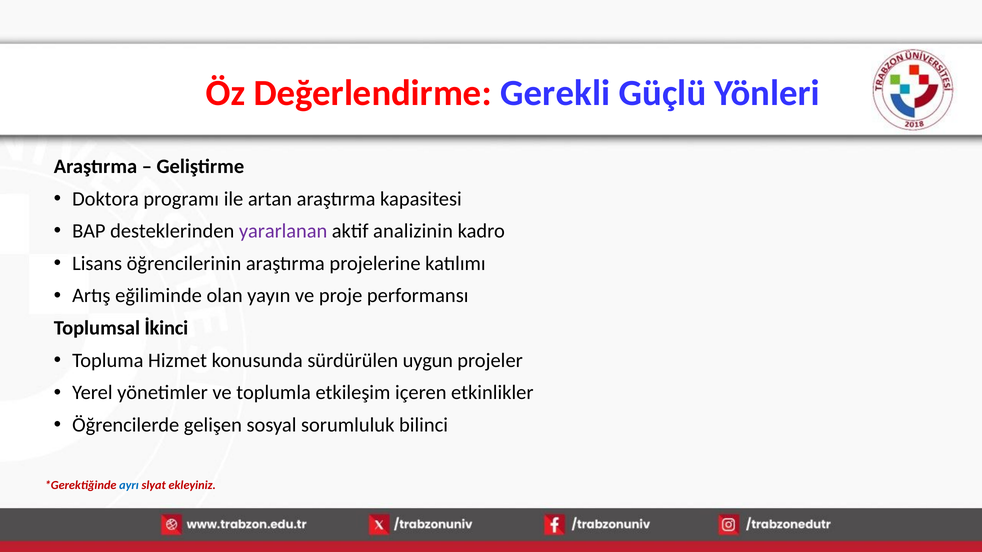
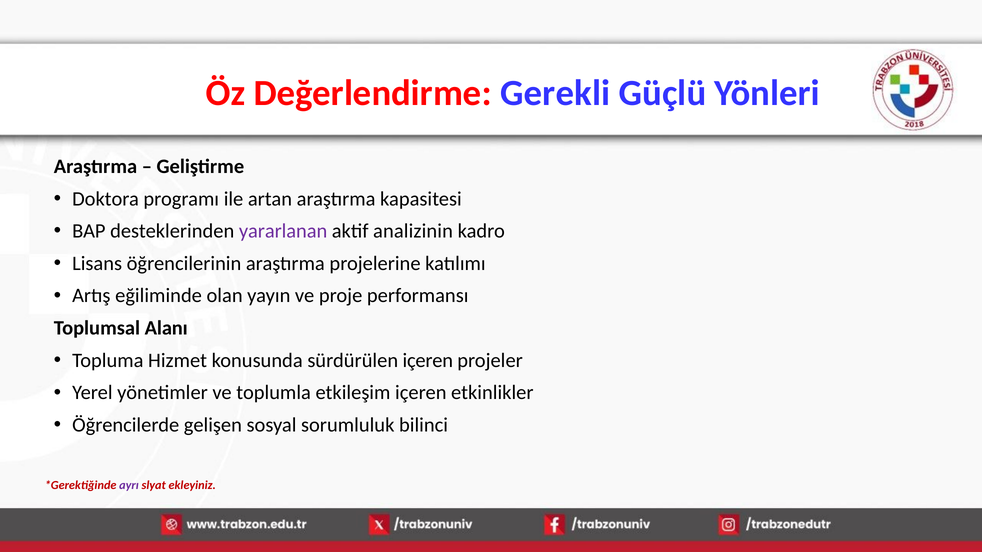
İkinci: İkinci -> Alanı
sürdürülen uygun: uygun -> içeren
ayrı colour: blue -> purple
